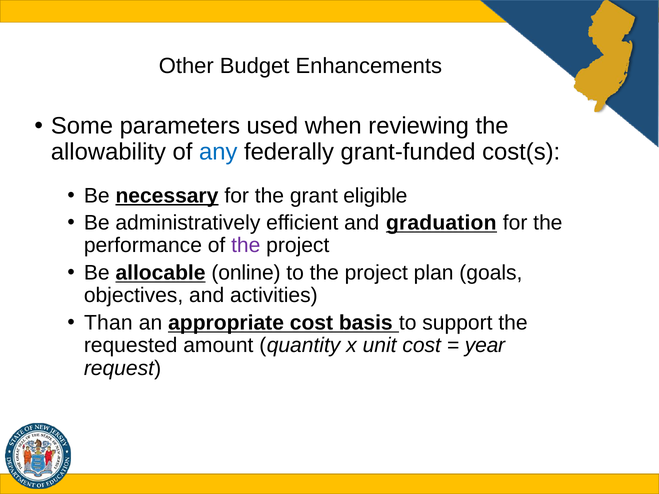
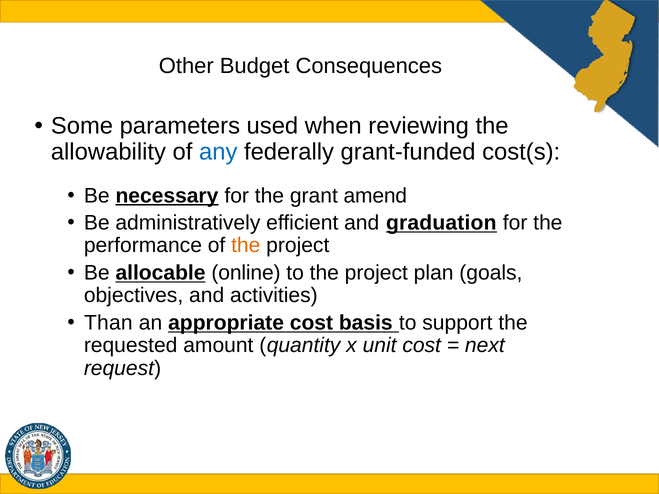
Enhancements: Enhancements -> Consequences
eligible: eligible -> amend
the at (246, 246) colour: purple -> orange
year: year -> next
